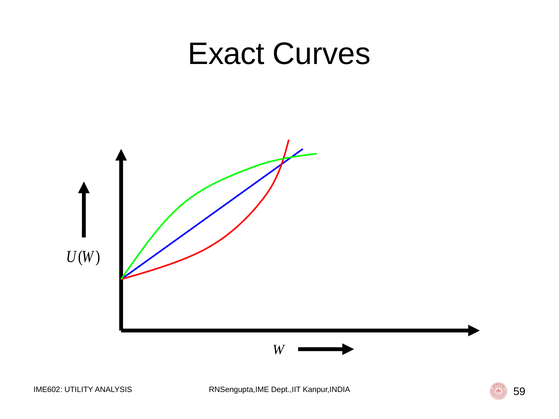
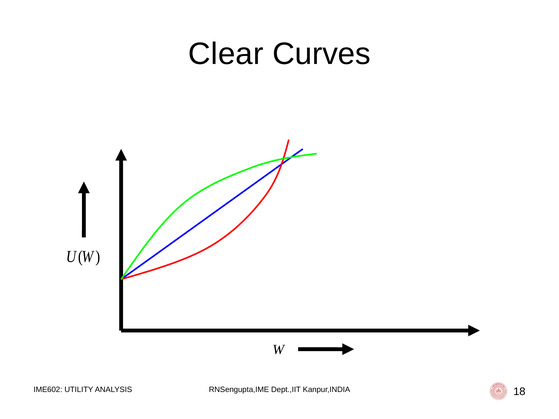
Exact: Exact -> Clear
59: 59 -> 18
